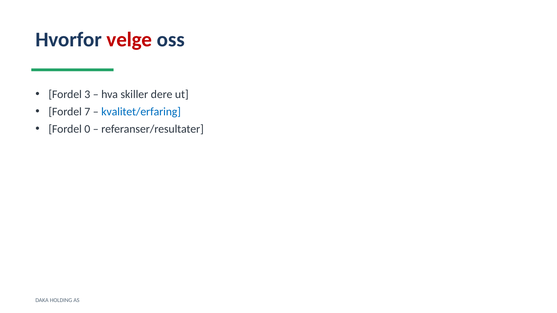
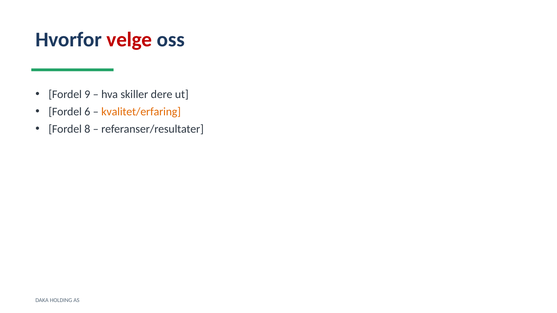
3: 3 -> 9
7: 7 -> 6
kvalitet/erfaring colour: blue -> orange
0: 0 -> 8
